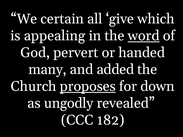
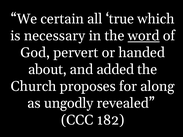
give: give -> true
appealing: appealing -> necessary
many: many -> about
proposes underline: present -> none
down: down -> along
